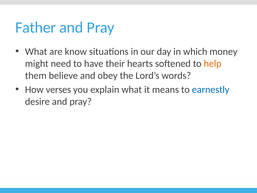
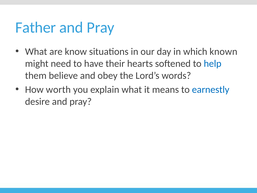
money: money -> known
help colour: orange -> blue
verses: verses -> worth
